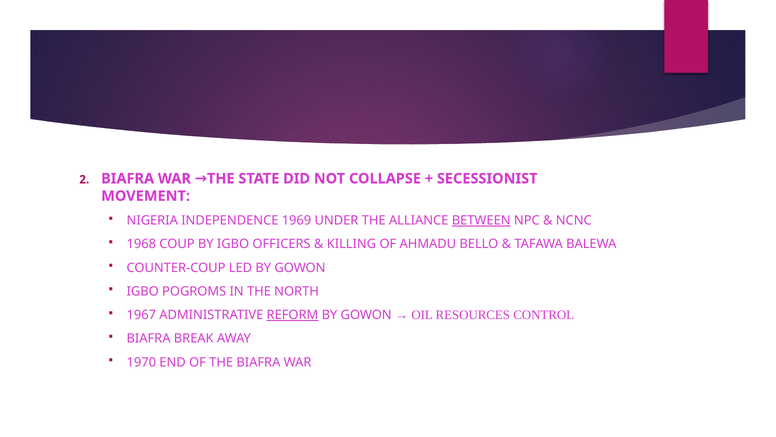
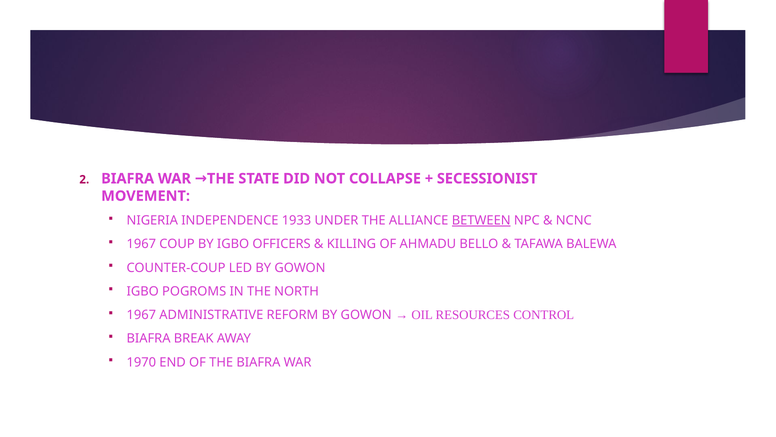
1969: 1969 -> 1933
1968 at (141, 244): 1968 -> 1967
REFORM underline: present -> none
